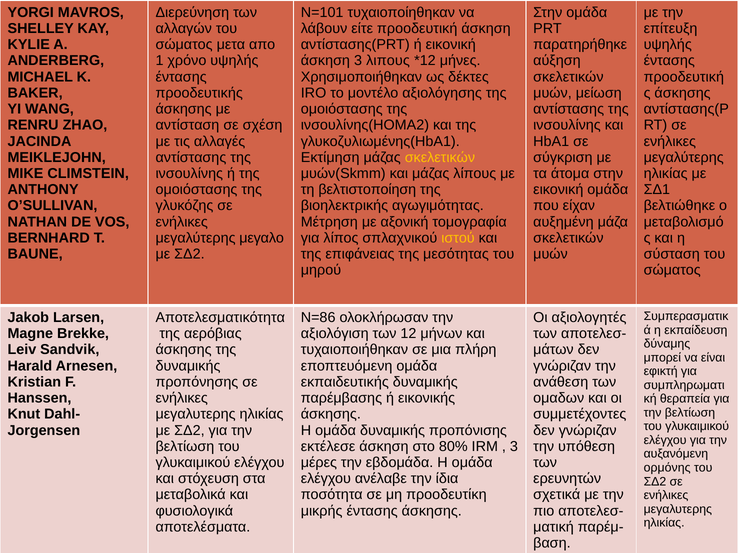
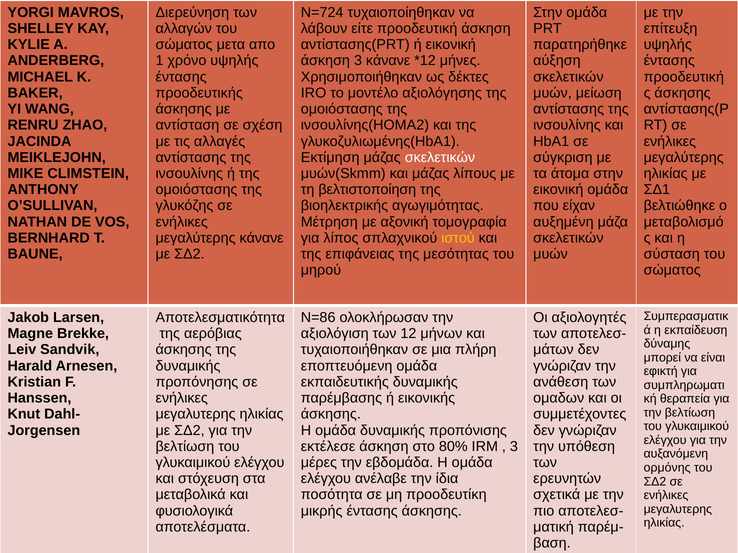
Ν=101: Ν=101 -> Ν=724
3 λιπους: λιπους -> κάνανε
σκελετικών at (440, 158) colour: yellow -> white
μεγαλύτερης μεγαλο: μεγαλο -> κάνανε
